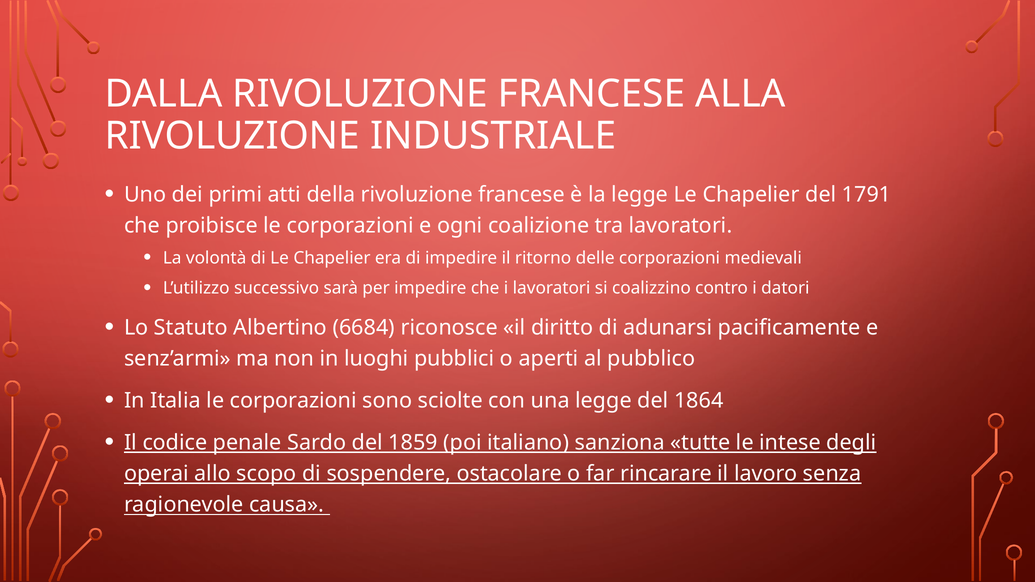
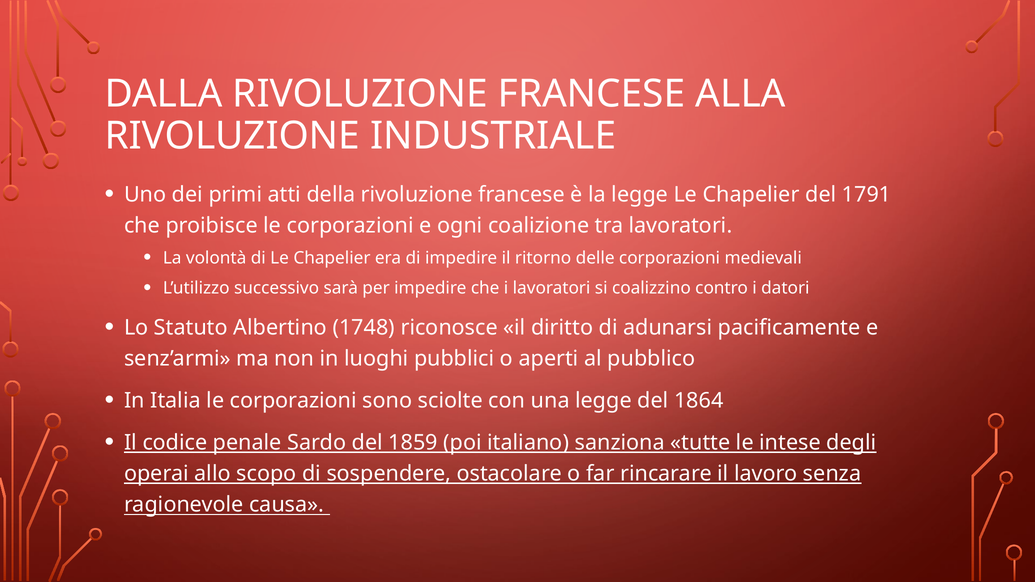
6684: 6684 -> 1748
